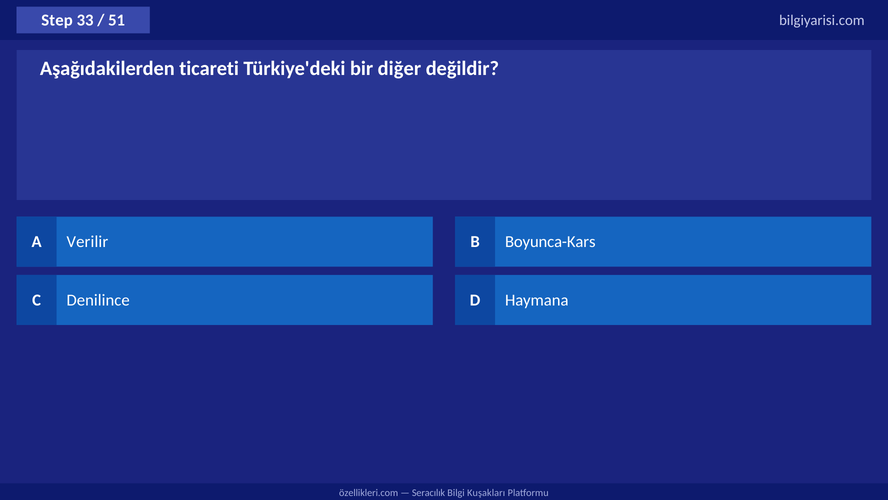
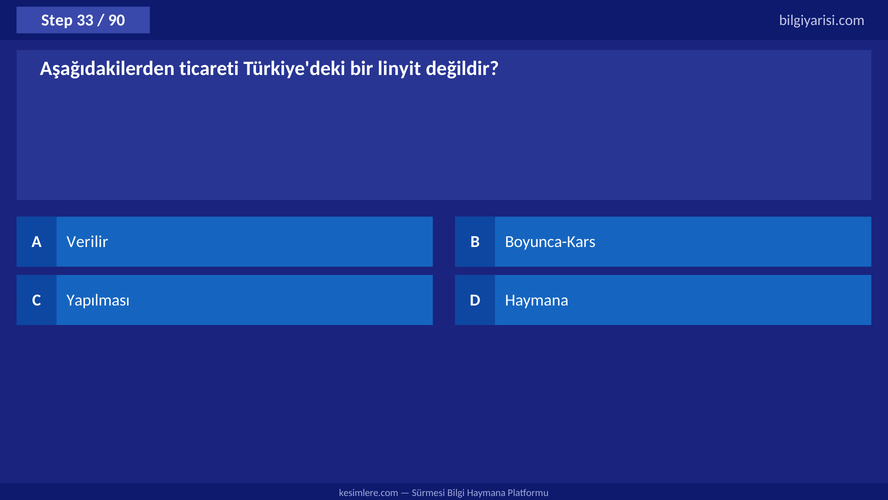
51: 51 -> 90
diğer: diğer -> linyit
Denilince: Denilince -> Yapılması
özellikleri.com: özellikleri.com -> kesimlere.com
Seracılık: Seracılık -> Sürmesi
Bilgi Kuşakları: Kuşakları -> Haymana
